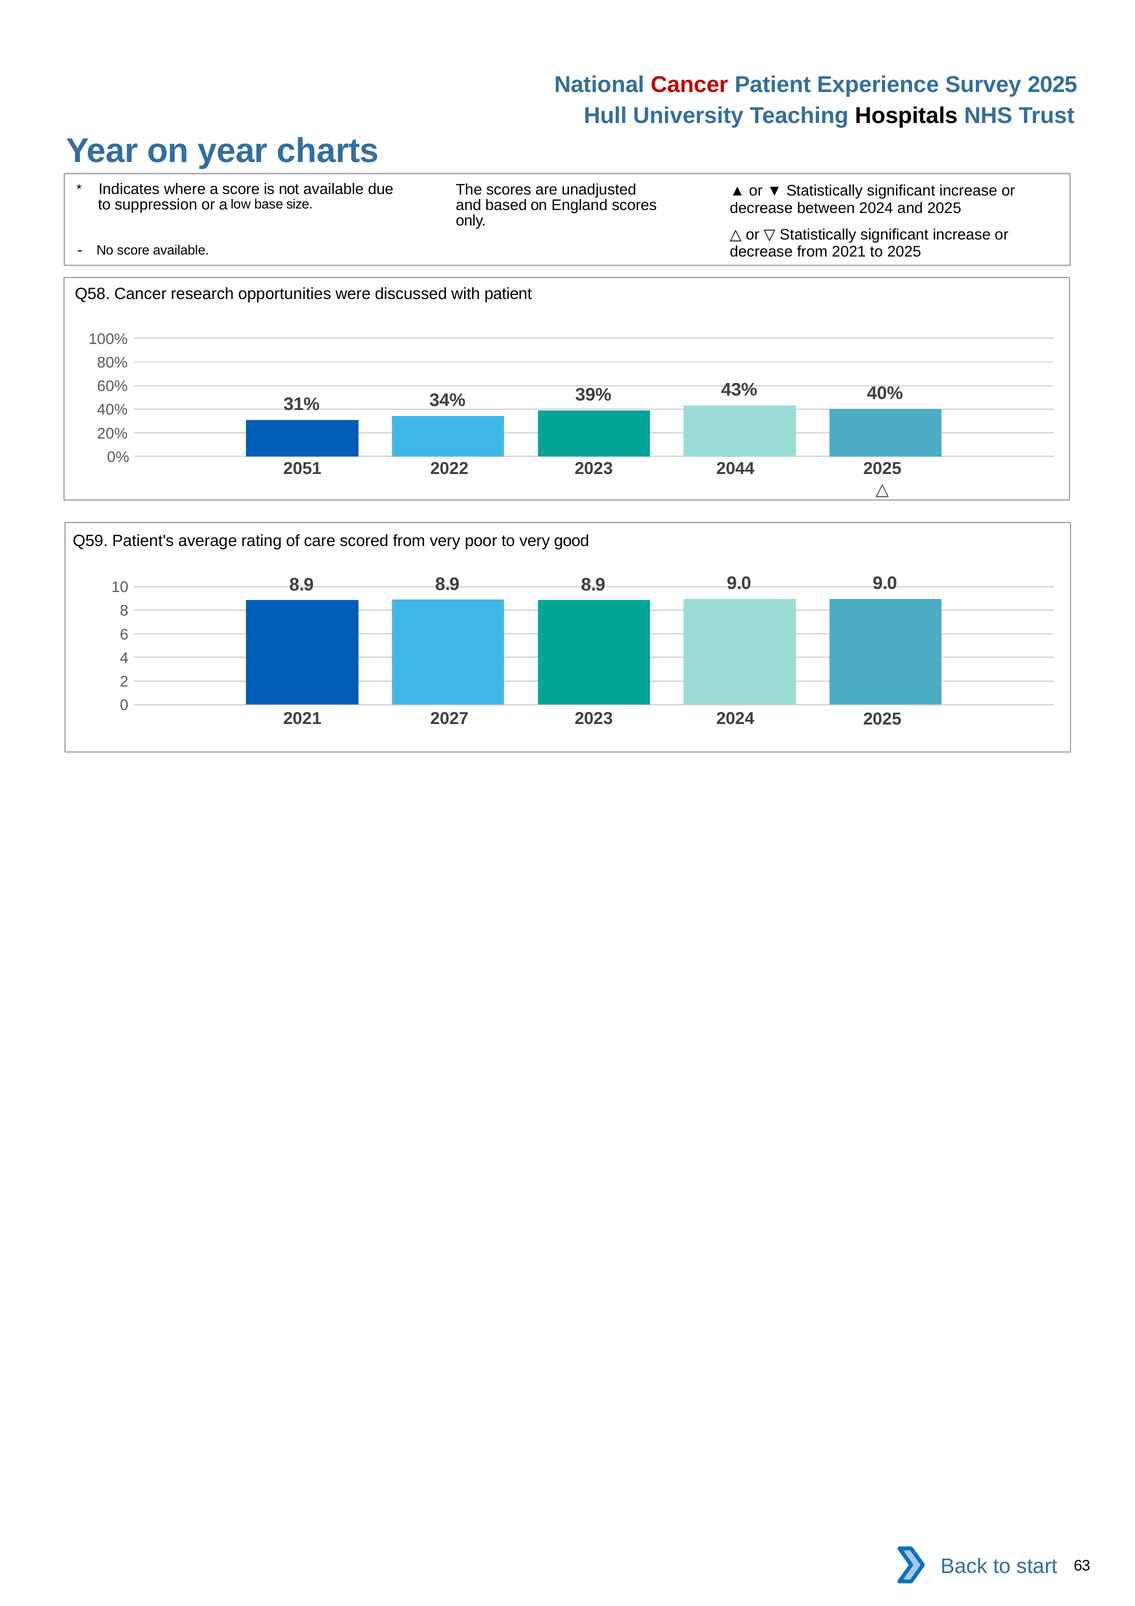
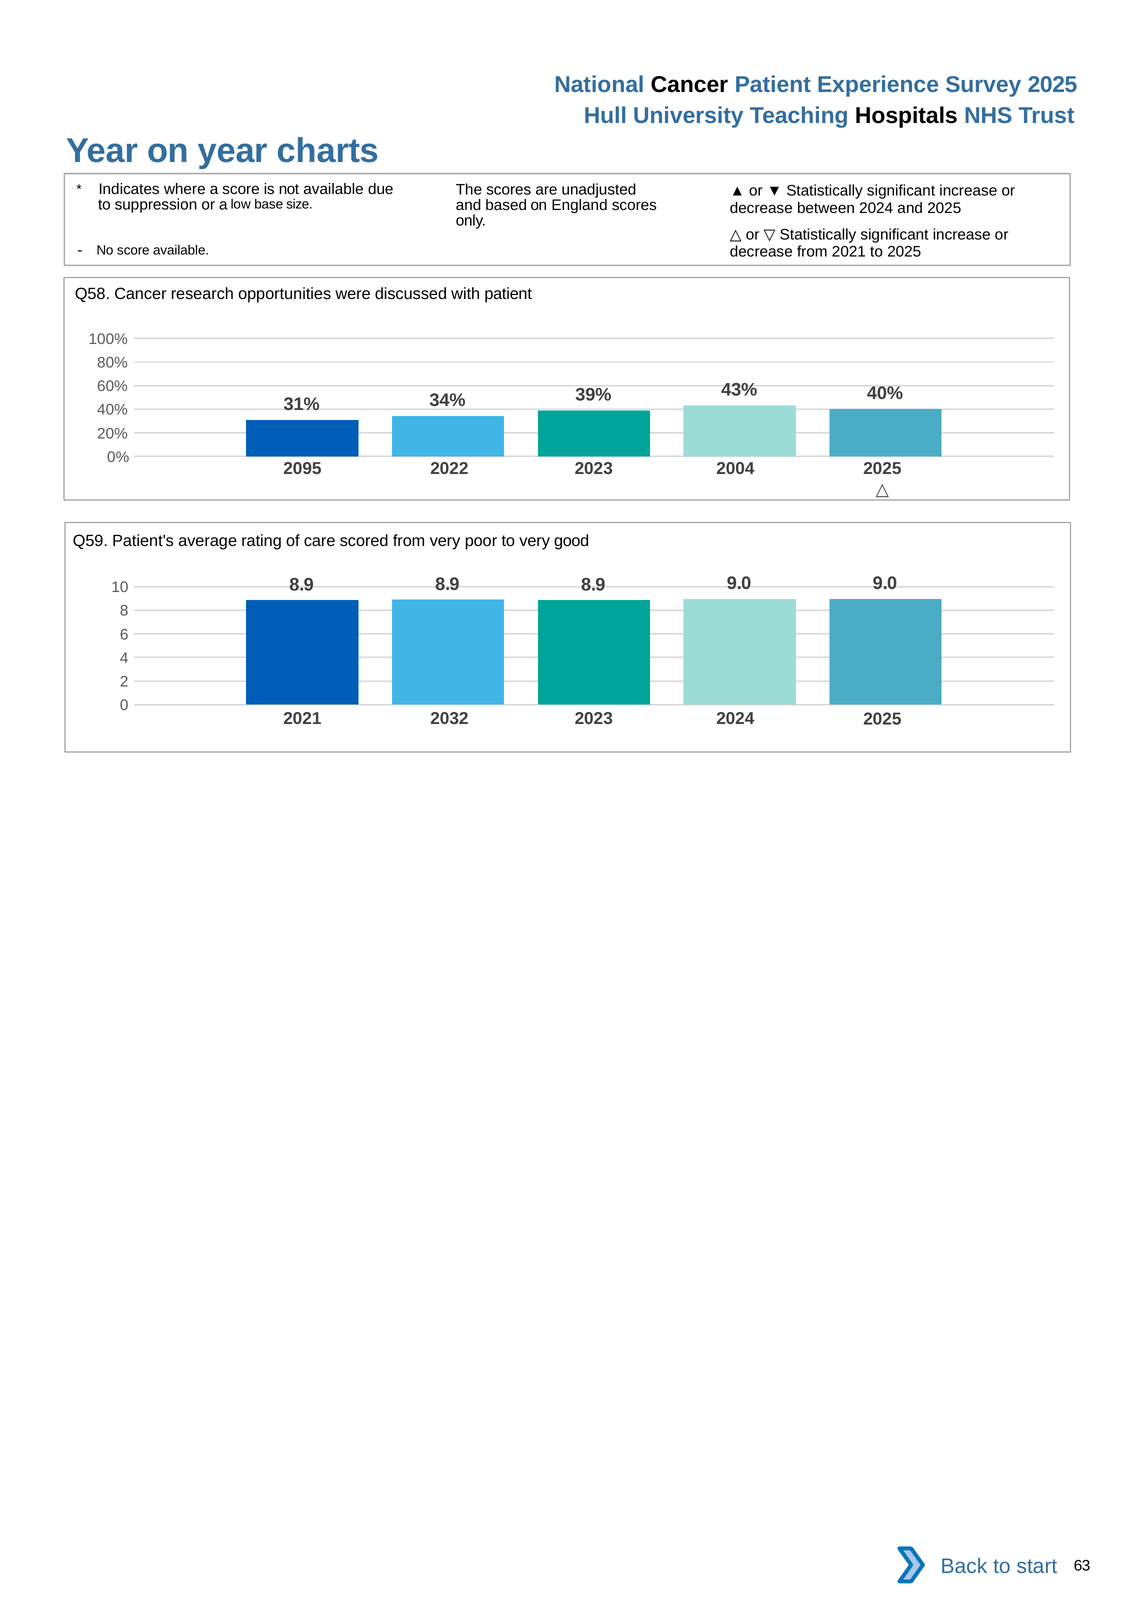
Cancer at (689, 85) colour: red -> black
2051: 2051 -> 2095
2044: 2044 -> 2004
2027: 2027 -> 2032
